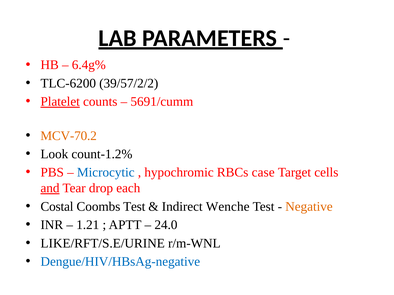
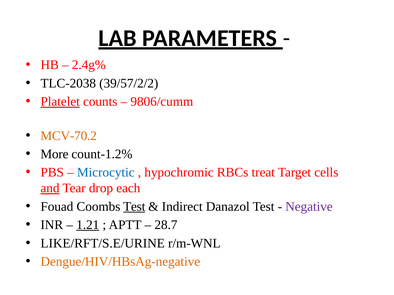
6.4g%: 6.4g% -> 2.4g%
TLC-6200: TLC-6200 -> TLC-2038
5691/cumm: 5691/cumm -> 9806/cumm
Look: Look -> More
case: case -> treat
Costal: Costal -> Fouad
Test at (134, 207) underline: none -> present
Wenche: Wenche -> Danazol
Negative colour: orange -> purple
1.21 underline: none -> present
24.0: 24.0 -> 28.7
Dengue/HIV/HBsAg-negative colour: blue -> orange
